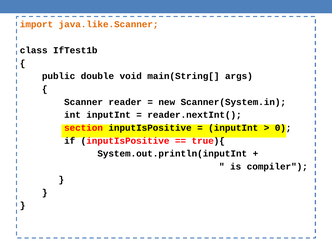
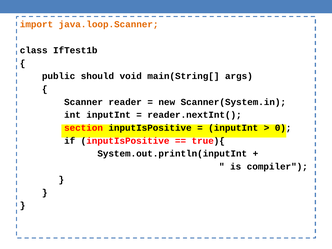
java.like.Scanner: java.like.Scanner -> java.loop.Scanner
double: double -> should
